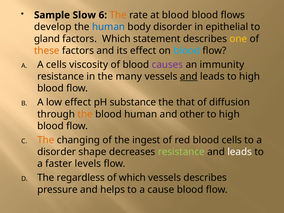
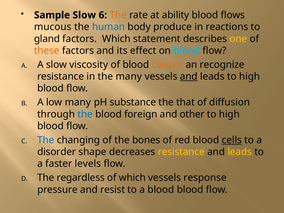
at blood: blood -> ability
develop: develop -> mucous
body disorder: disorder -> produce
epithelial: epithelial -> reactions
A cells: cells -> slow
causes colour: purple -> orange
immunity: immunity -> recognize
low effect: effect -> many
the at (85, 114) colour: orange -> blue
blood human: human -> foreign
The at (46, 140) colour: orange -> blue
ingest: ingest -> bones
cells at (232, 140) underline: none -> present
resistance at (181, 152) colour: light green -> yellow
leads at (240, 152) colour: white -> yellow
vessels describes: describes -> response
helps: helps -> resist
a cause: cause -> blood
